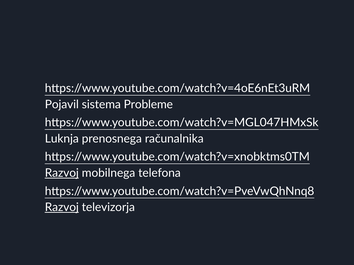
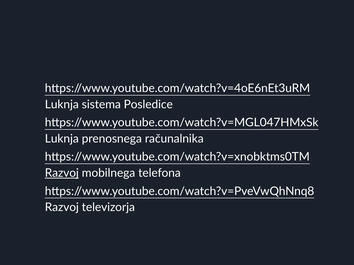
Pojavil at (62, 105): Pojavil -> Luknja
Probleme: Probleme -> Posledice
Razvoj at (62, 208) underline: present -> none
